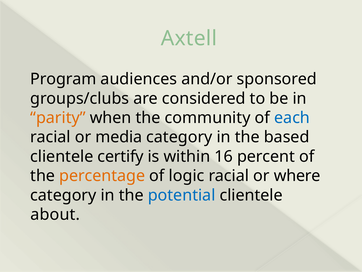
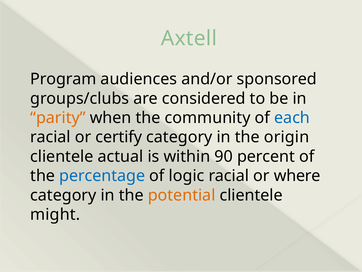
media: media -> certify
based: based -> origin
certify: certify -> actual
16: 16 -> 90
percentage colour: orange -> blue
potential colour: blue -> orange
about: about -> might
